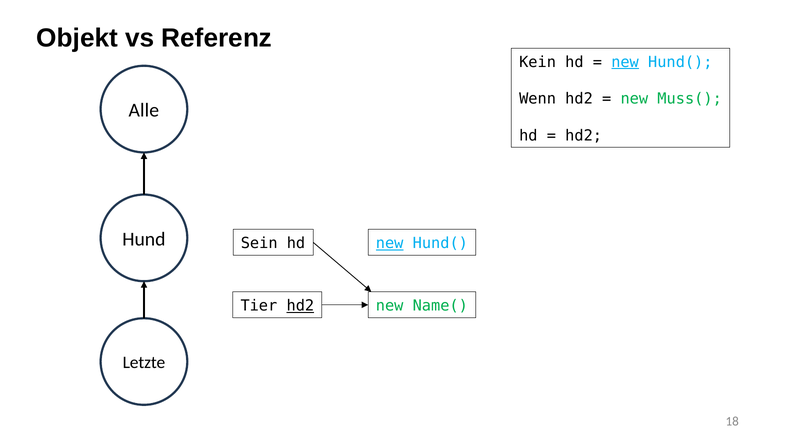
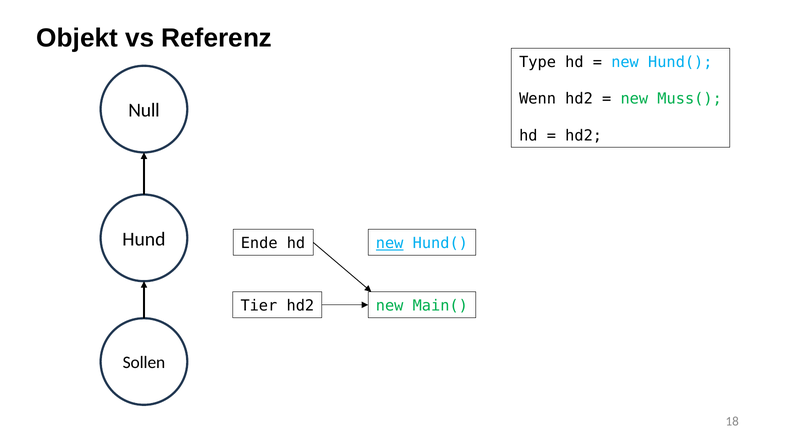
Kein: Kein -> Type
new at (625, 62) underline: present -> none
Alle: Alle -> Null
Sein: Sein -> Ende
hd2 at (300, 306) underline: present -> none
Name(: Name( -> Main(
Letzte: Letzte -> Sollen
